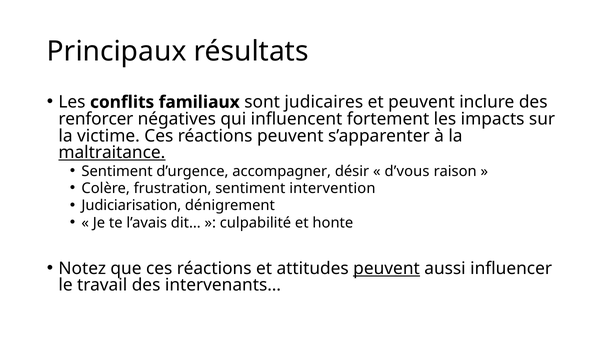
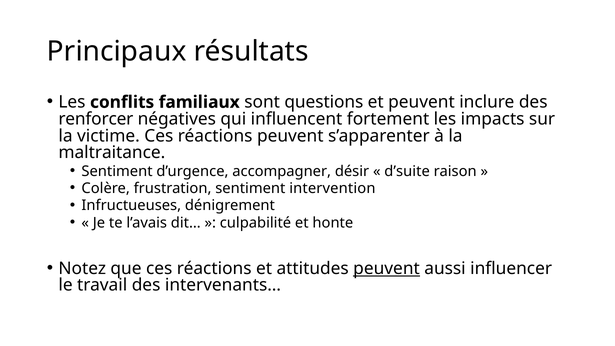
judicaires: judicaires -> questions
maltraitance underline: present -> none
d’vous: d’vous -> d’suite
Judiciarisation: Judiciarisation -> Infructueuses
